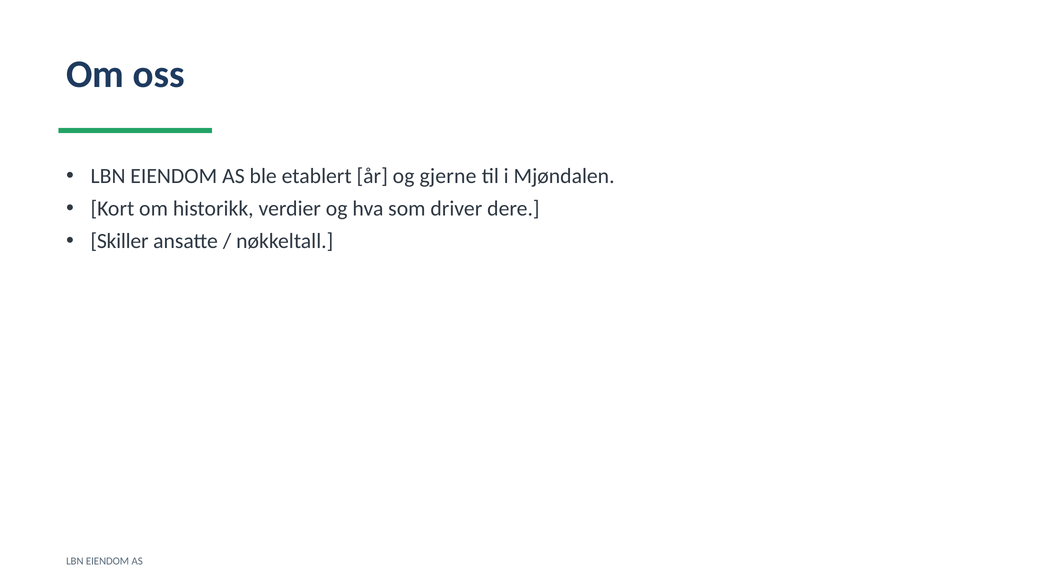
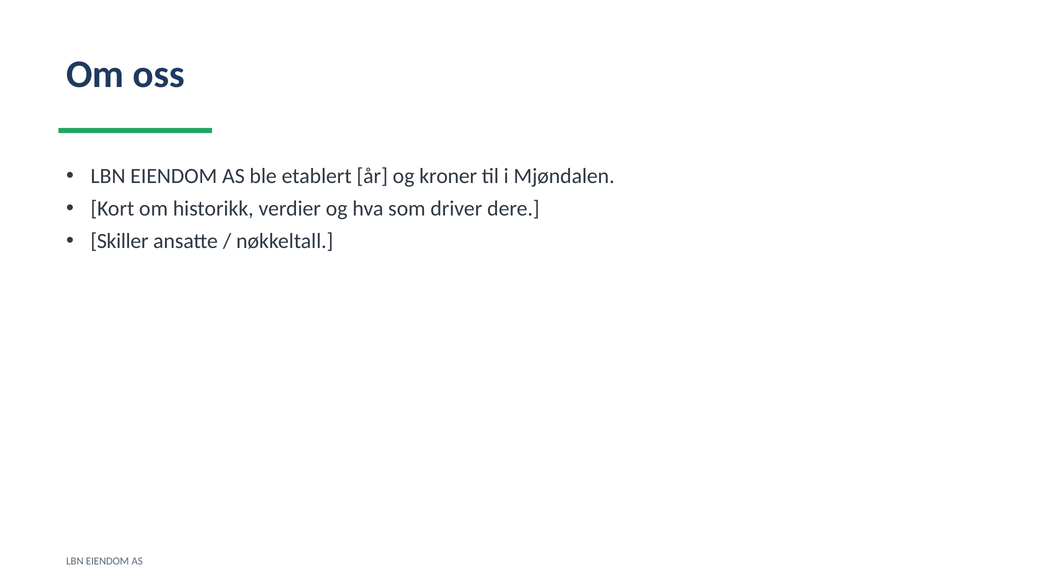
gjerne: gjerne -> kroner
